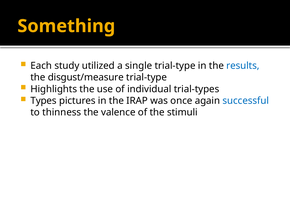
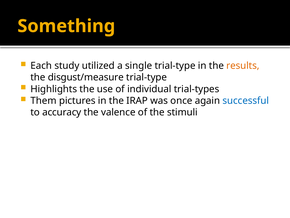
results colour: blue -> orange
Types: Types -> Them
thinness: thinness -> accuracy
